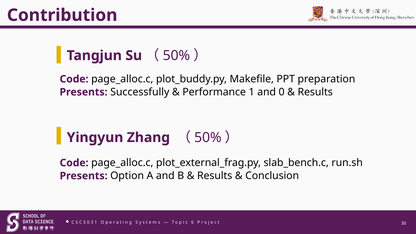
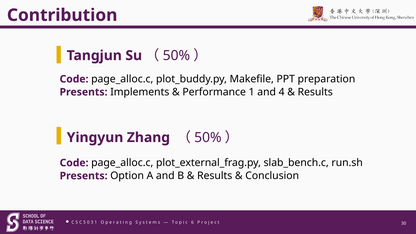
Successfully: Successfully -> Implements
and 0: 0 -> 4
